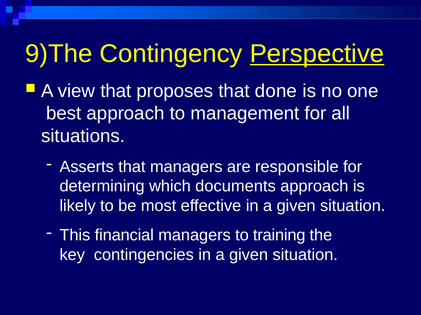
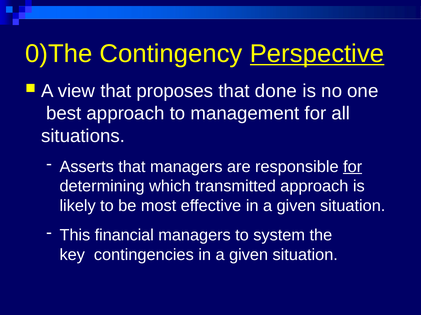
9)The: 9)The -> 0)The
for at (353, 167) underline: none -> present
documents: documents -> transmitted
training: training -> system
